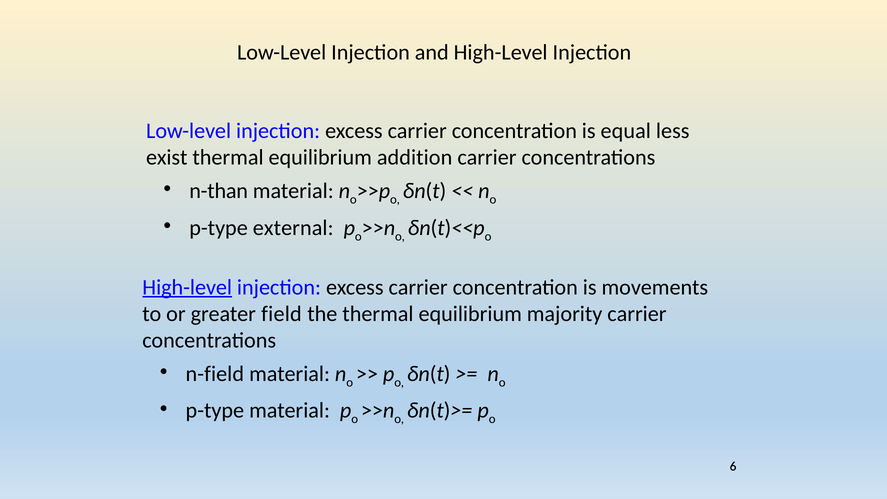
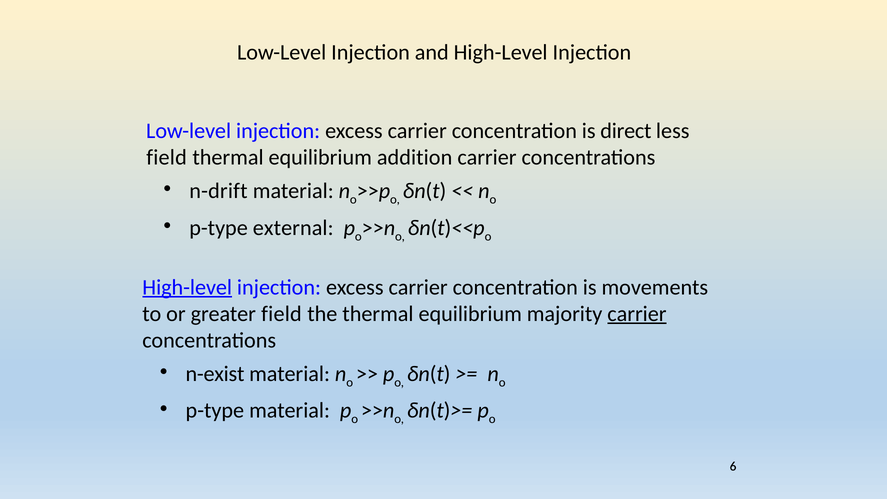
equal: equal -> direct
exist at (167, 157): exist -> field
n-than: n-than -> n-drift
carrier at (637, 314) underline: none -> present
n-field: n-field -> n-exist
